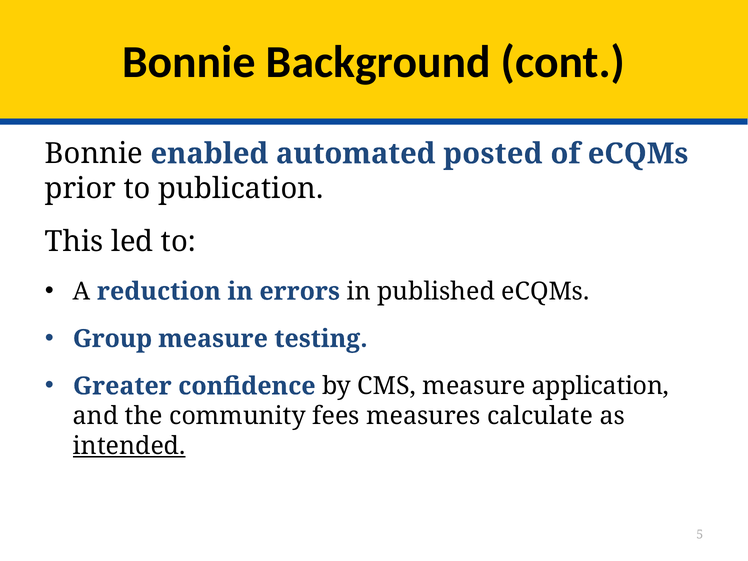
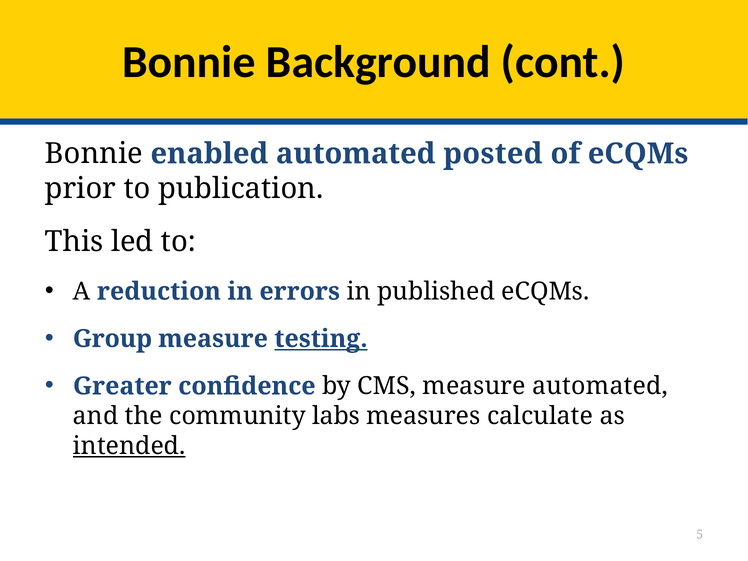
testing underline: none -> present
measure application: application -> automated
fees: fees -> labs
